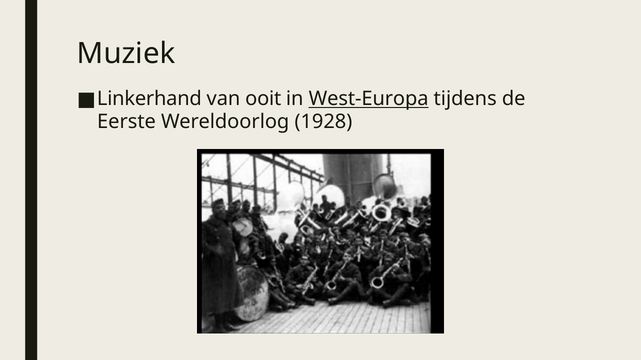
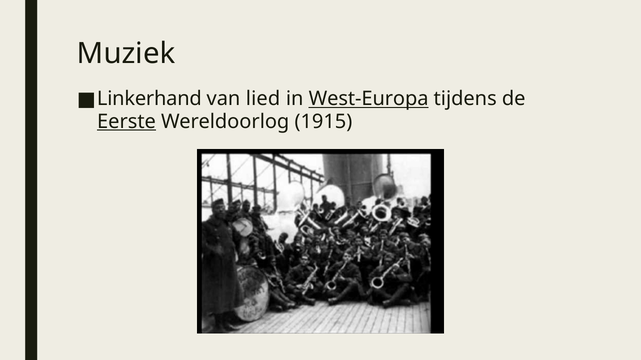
ooit: ooit -> lied
Eerste underline: none -> present
1928: 1928 -> 1915
